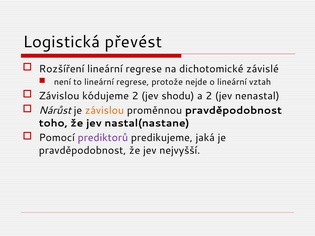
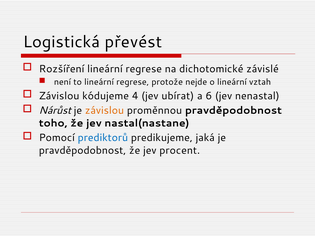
kódujeme 2: 2 -> 4
shodu: shodu -> ubírat
a 2: 2 -> 6
prediktorů colour: purple -> blue
nejvyšší: nejvyšší -> procent
